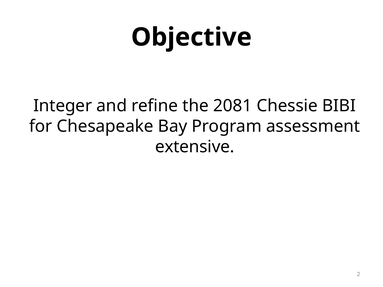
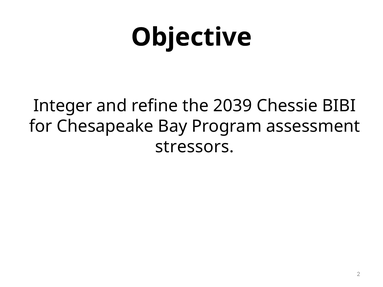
2081: 2081 -> 2039
extensive: extensive -> stressors
